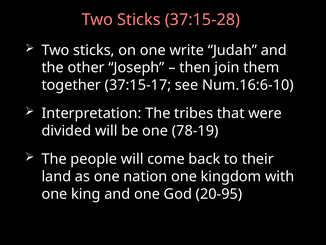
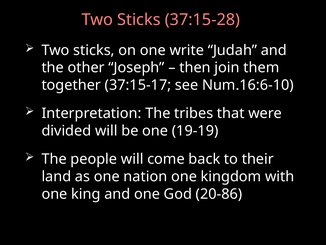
78-19: 78-19 -> 19-19
20-95: 20-95 -> 20-86
